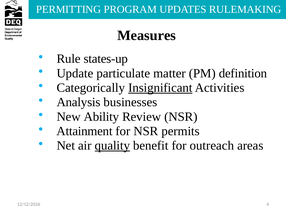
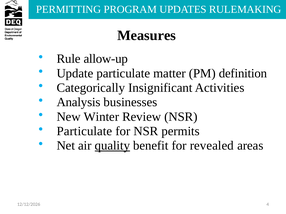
states-up: states-up -> allow-up
Insignificant underline: present -> none
Ability: Ability -> Winter
Attainment at (85, 131): Attainment -> Particulate
outreach: outreach -> revealed
